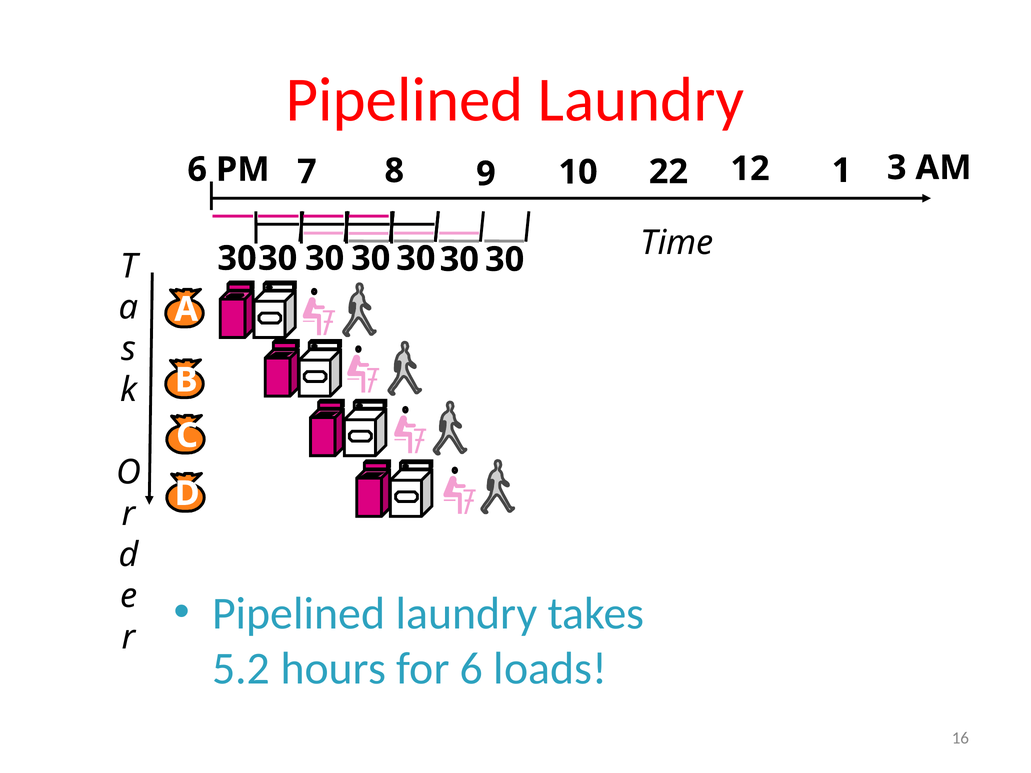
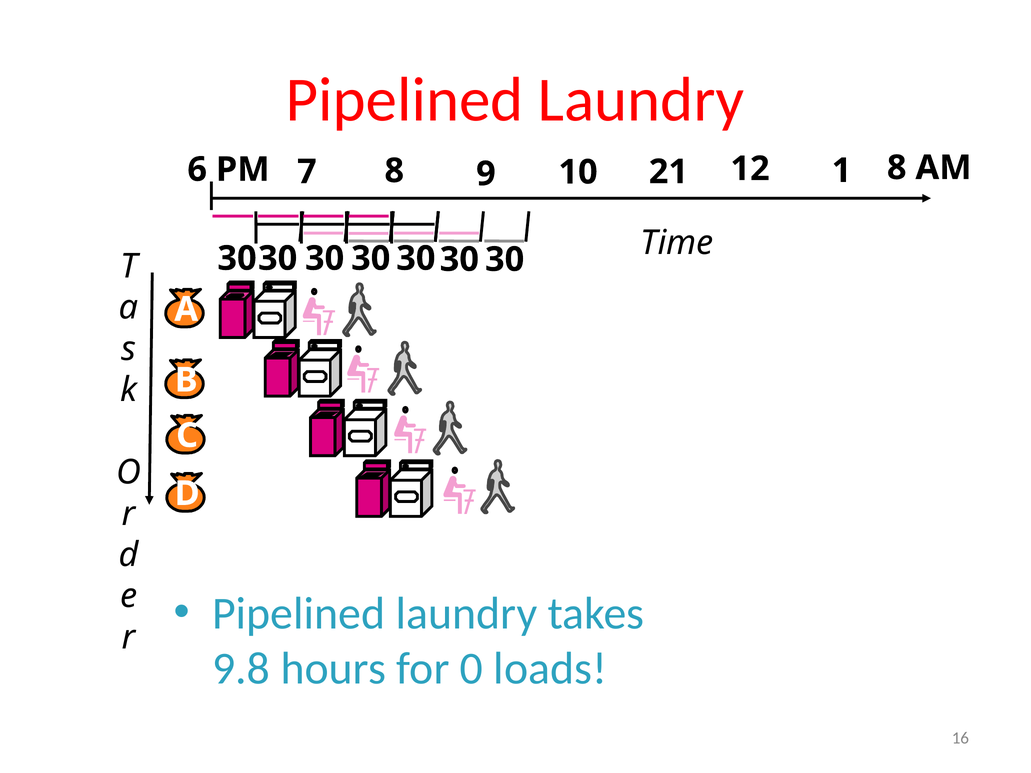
12 3: 3 -> 8
22: 22 -> 21
5.2: 5.2 -> 9.8
for 6: 6 -> 0
